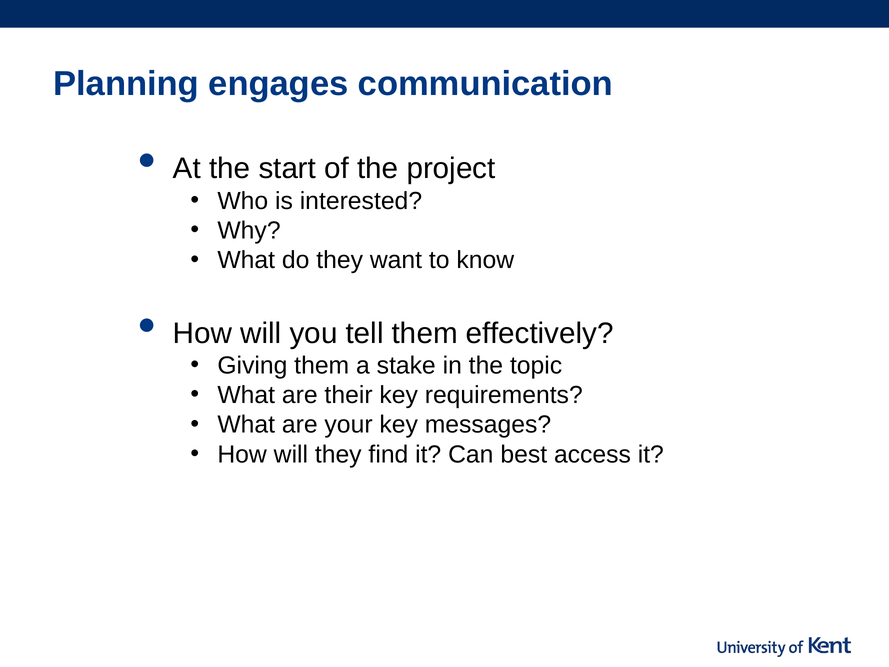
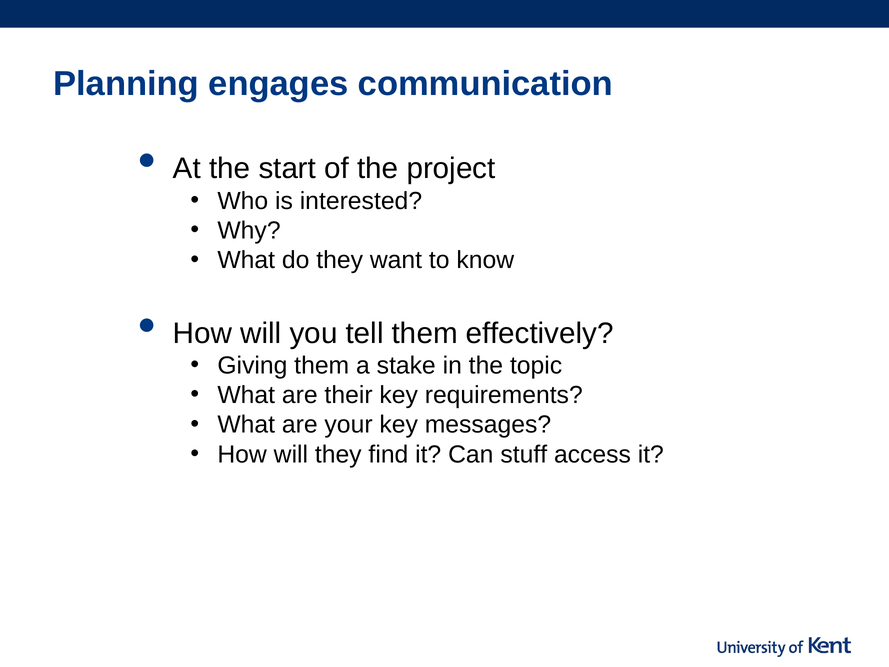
best: best -> stuff
